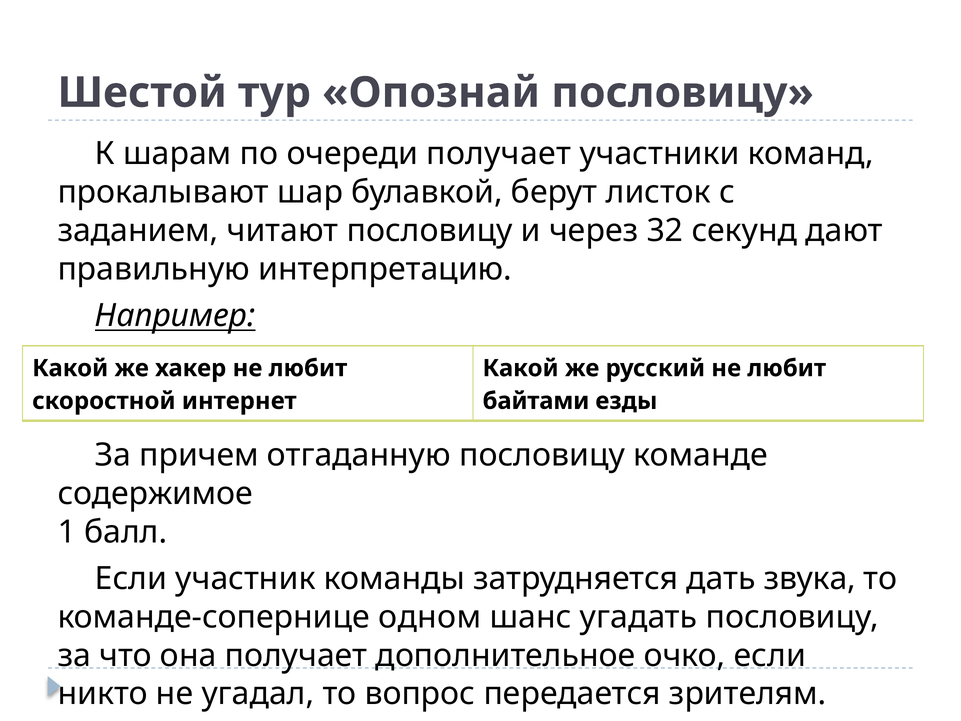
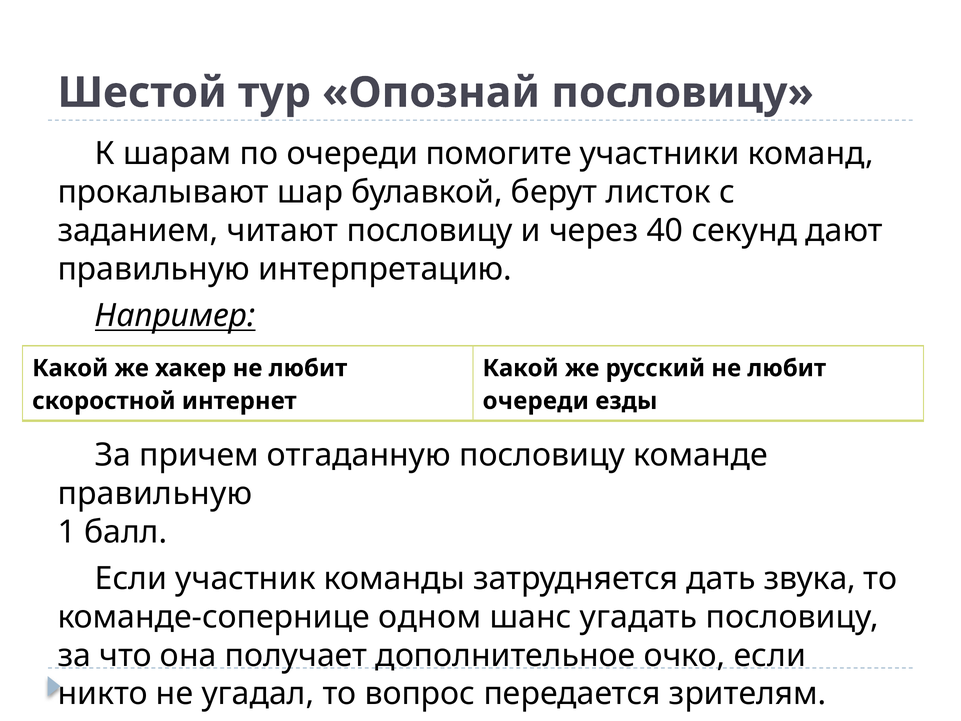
очереди получает: получает -> помогите
32: 32 -> 40
байтами at (536, 401): байтами -> очереди
содержимое at (155, 493): содержимое -> правильную
